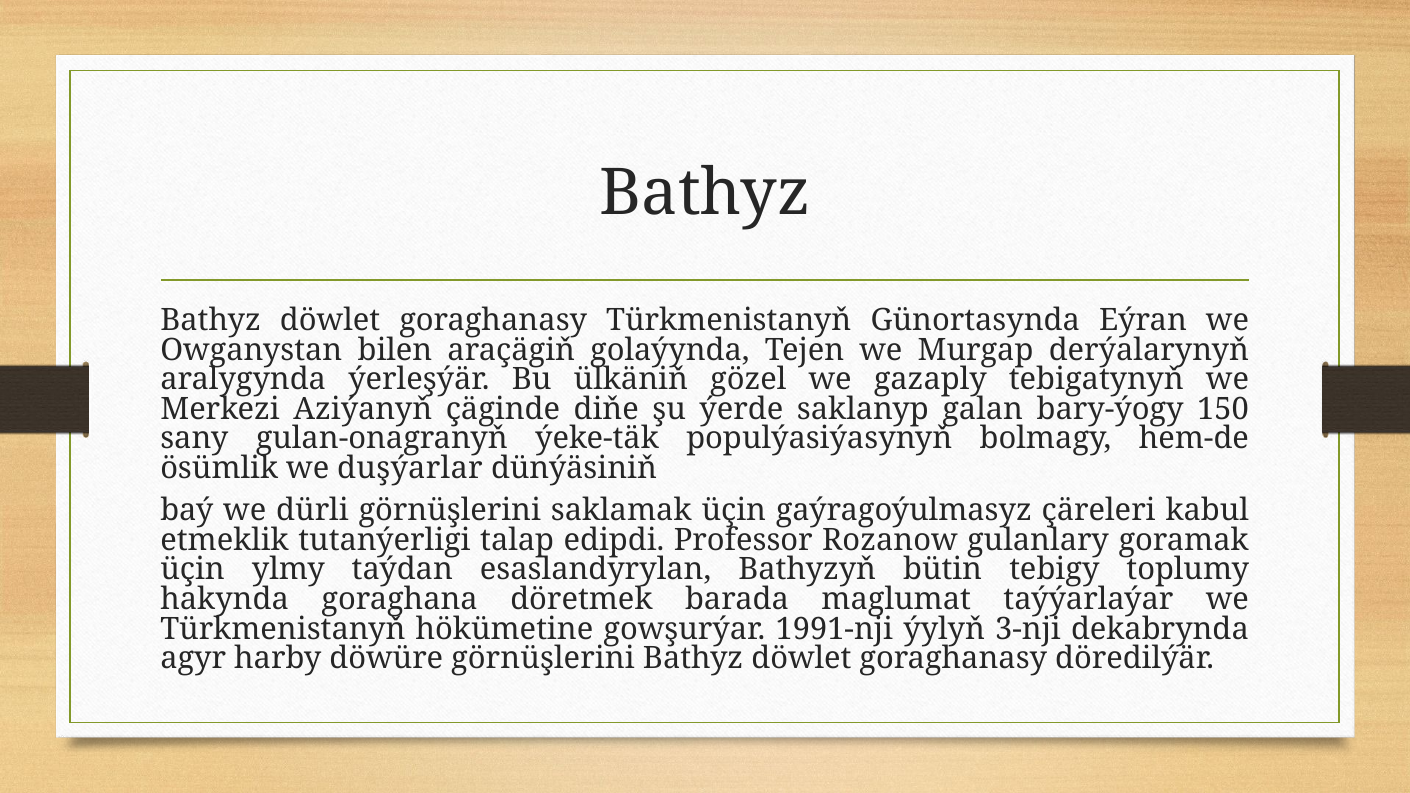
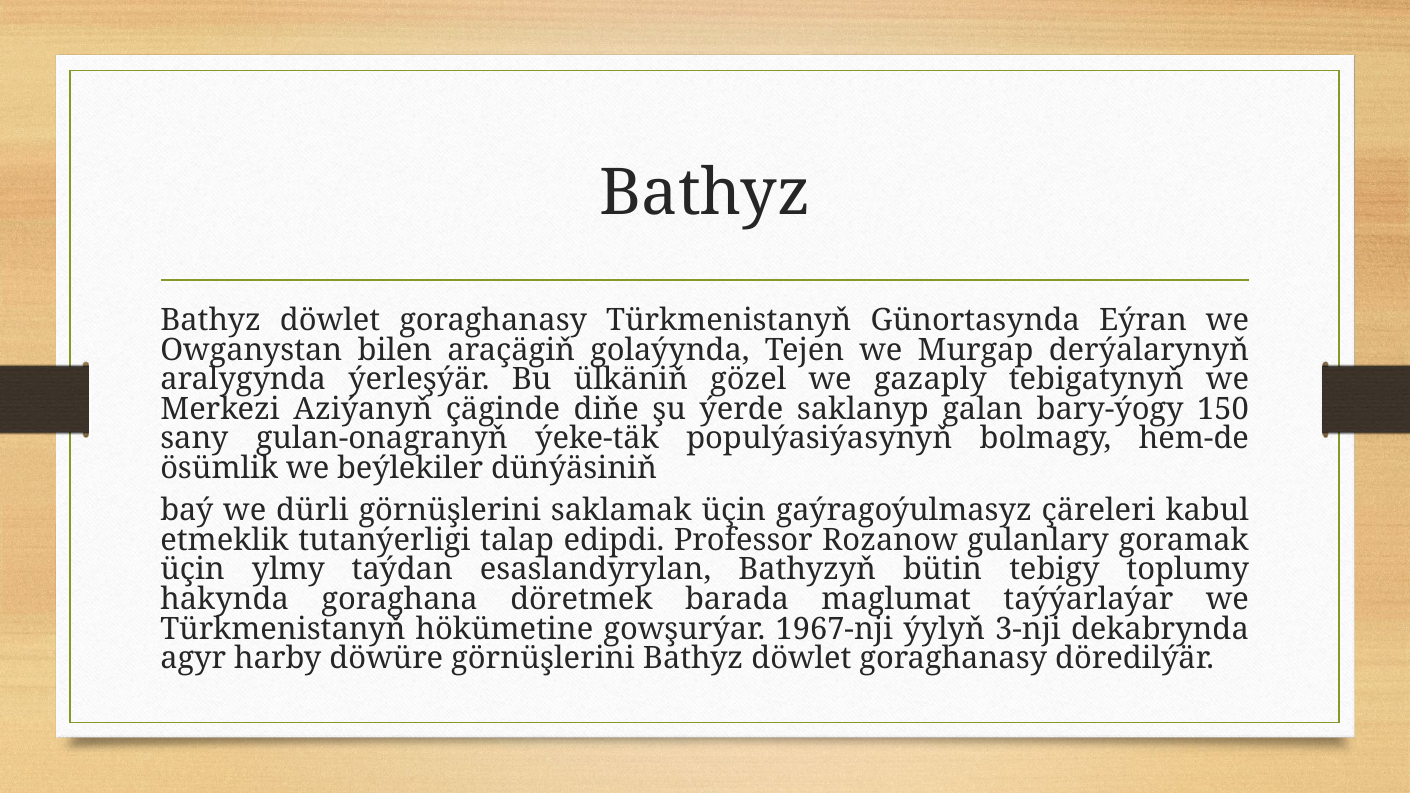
duşýarlar: duşýarlar -> beýlekiler
1991-nji: 1991-nji -> 1967-nji
